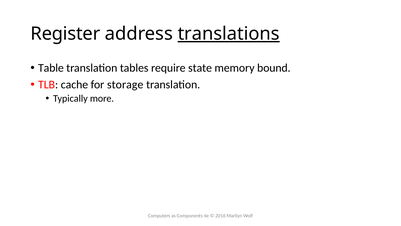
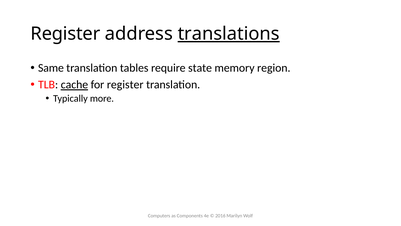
Table: Table -> Same
bound: bound -> region
cache underline: none -> present
for storage: storage -> register
